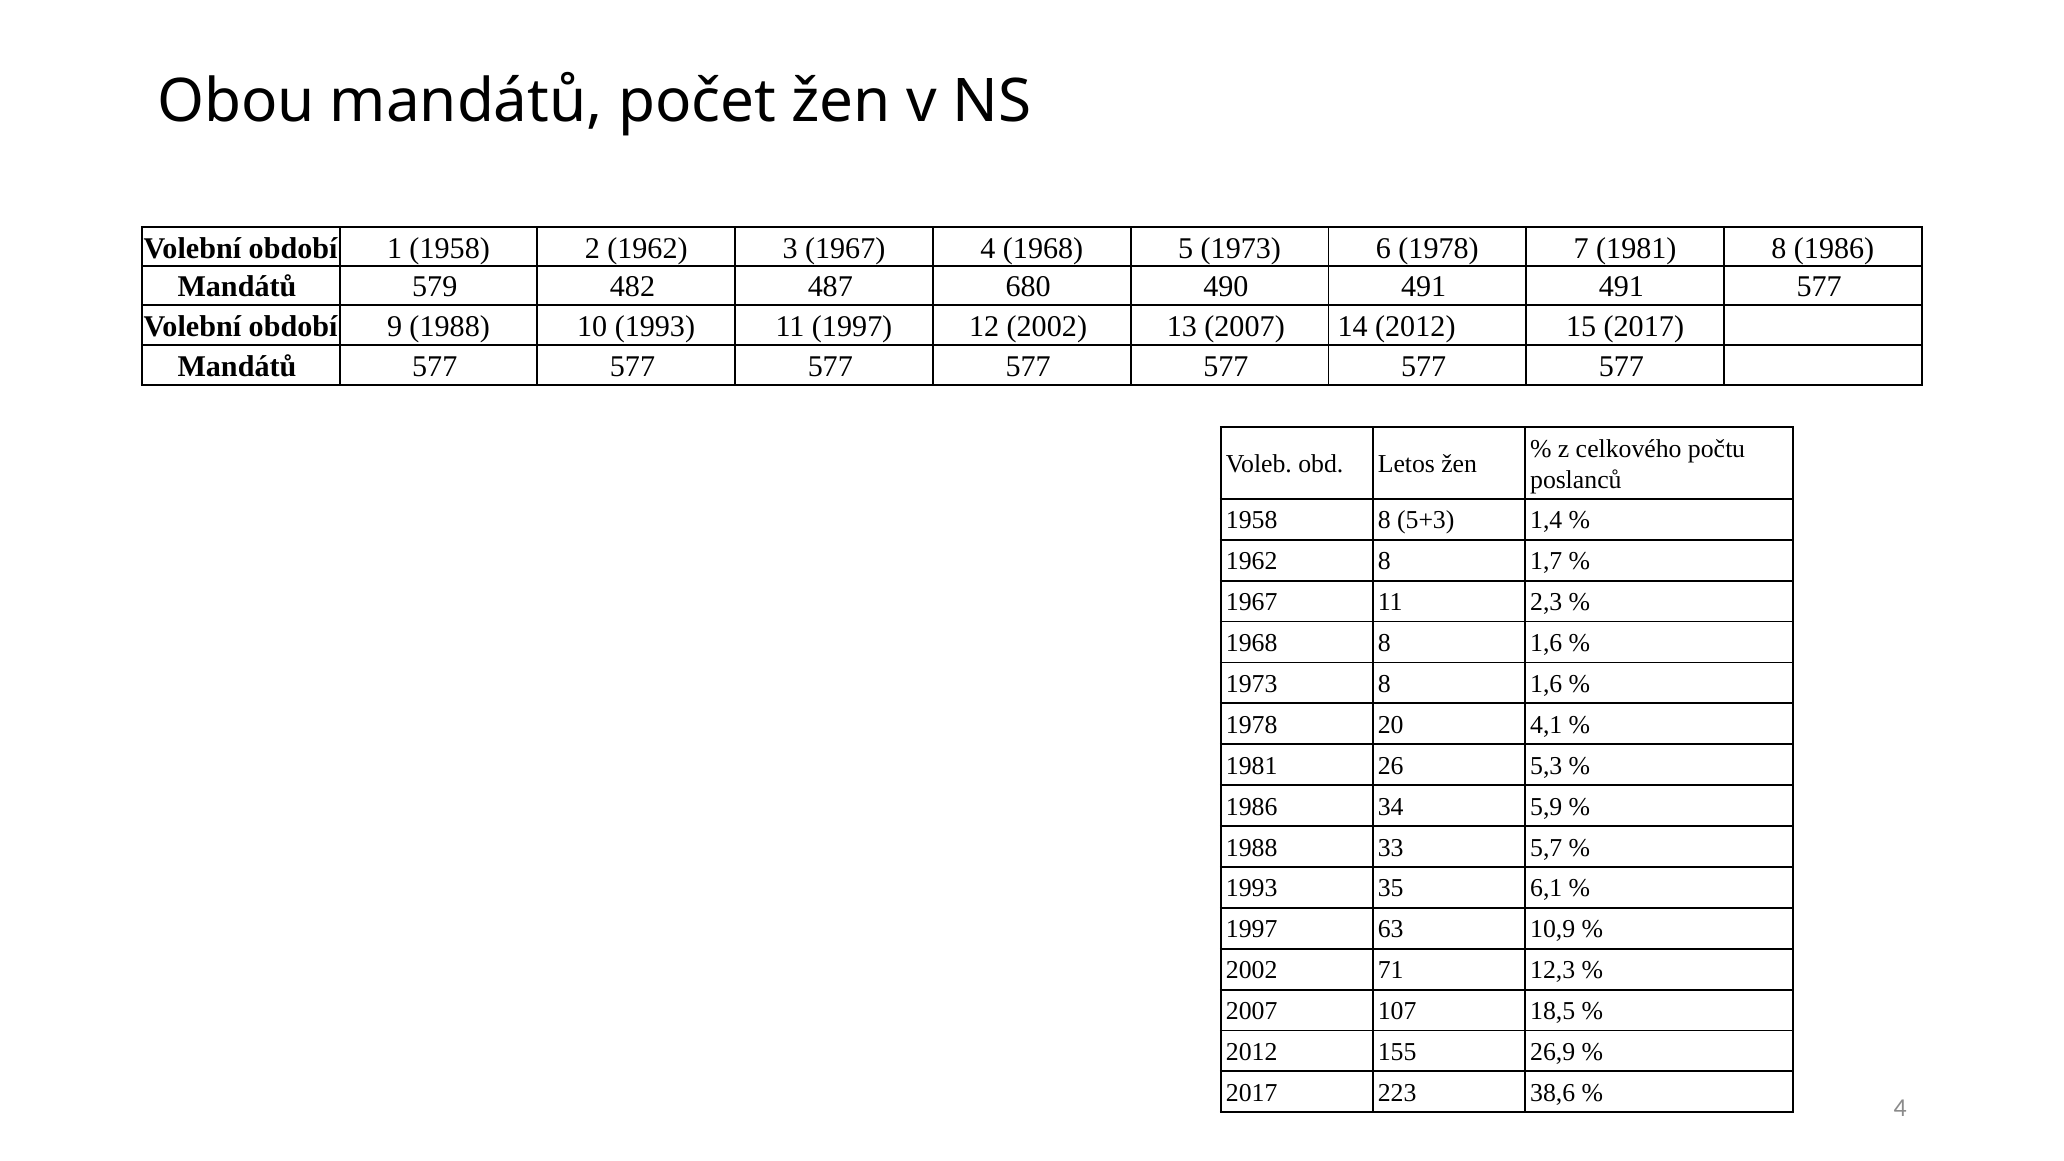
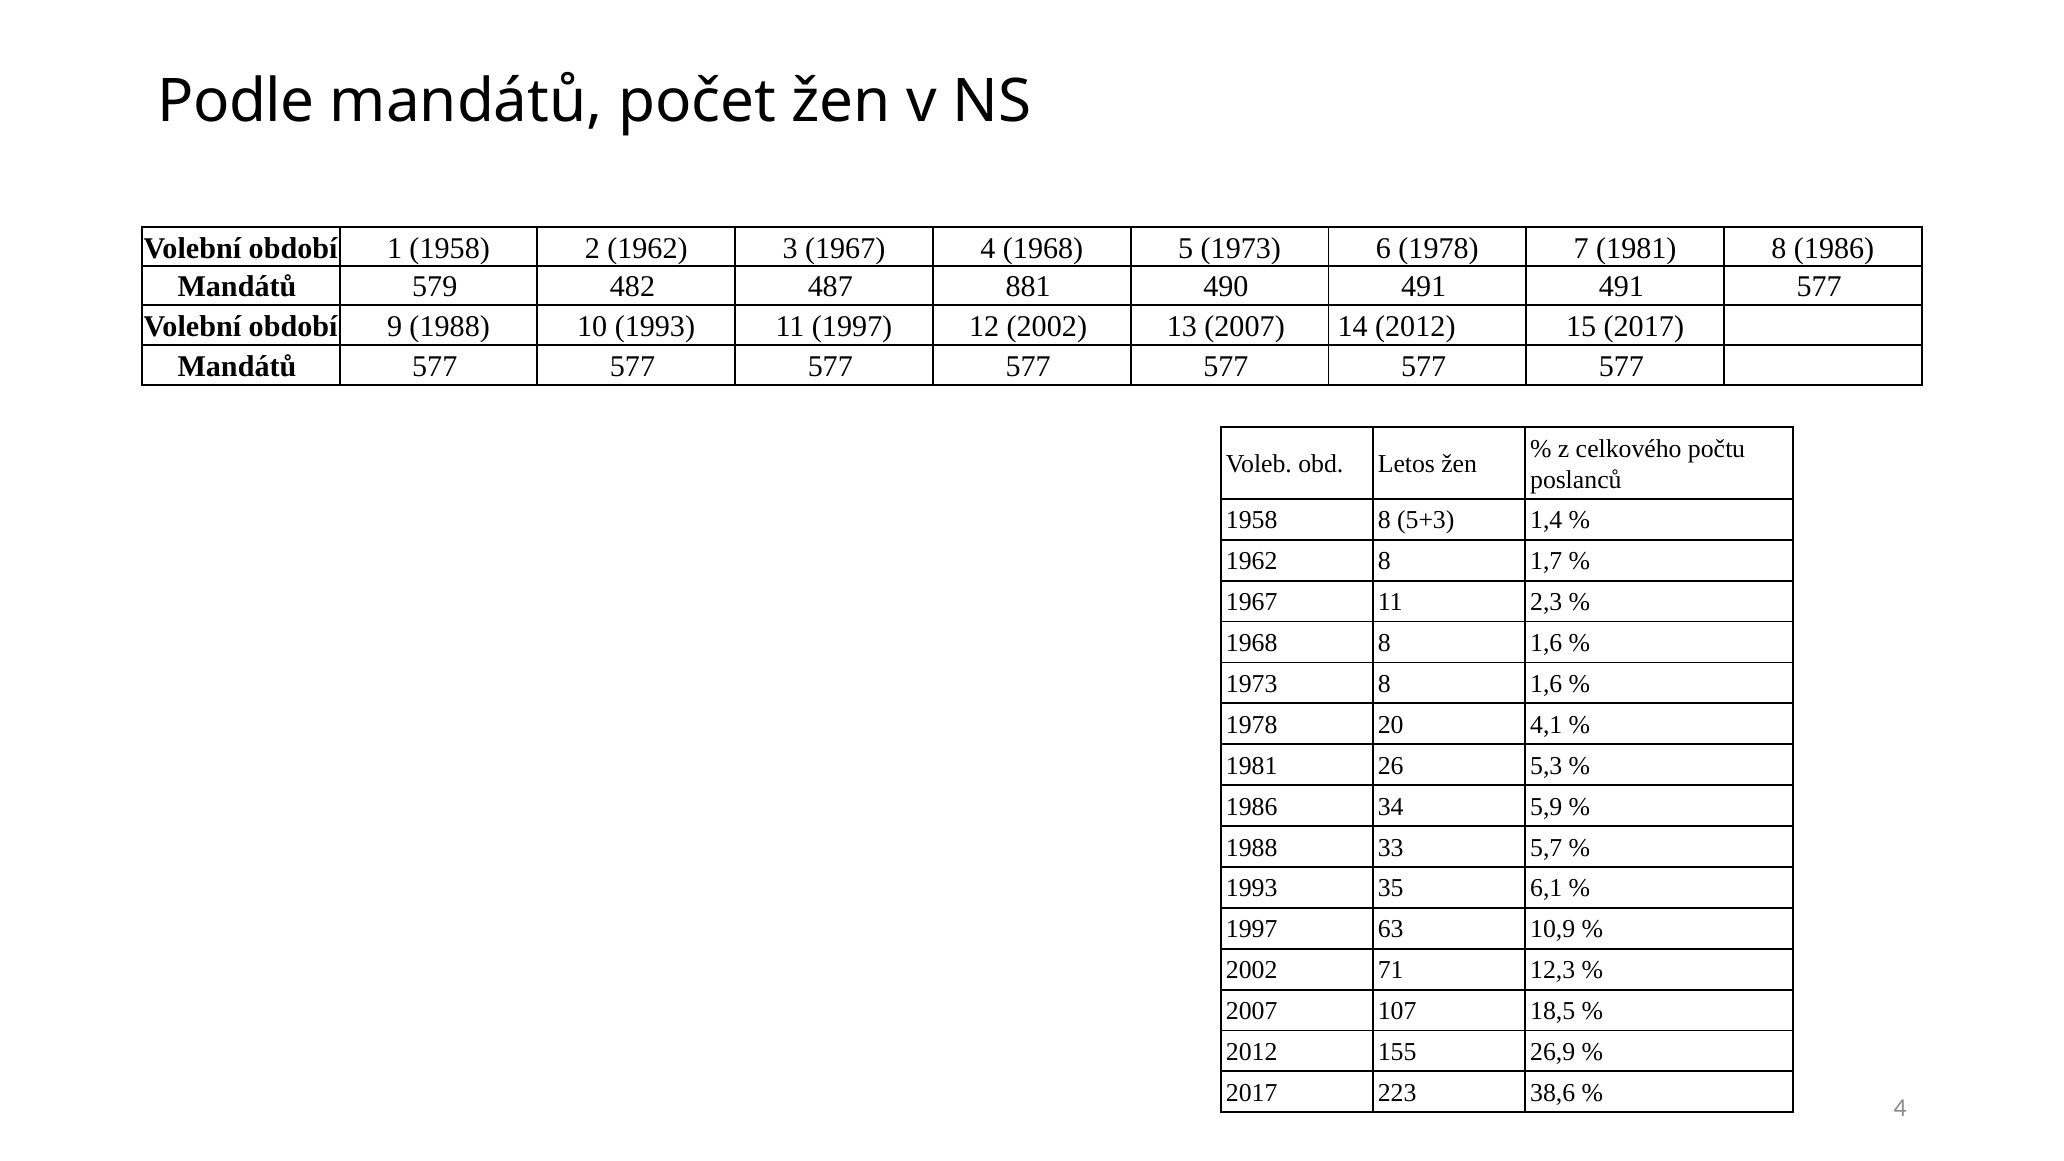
Obou: Obou -> Podle
680: 680 -> 881
